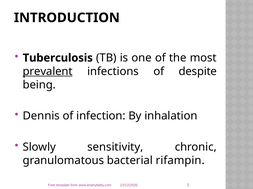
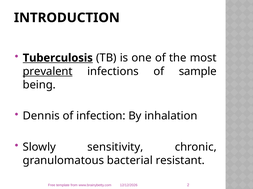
Tuberculosis underline: none -> present
despite: despite -> sample
rifampin: rifampin -> resistant
